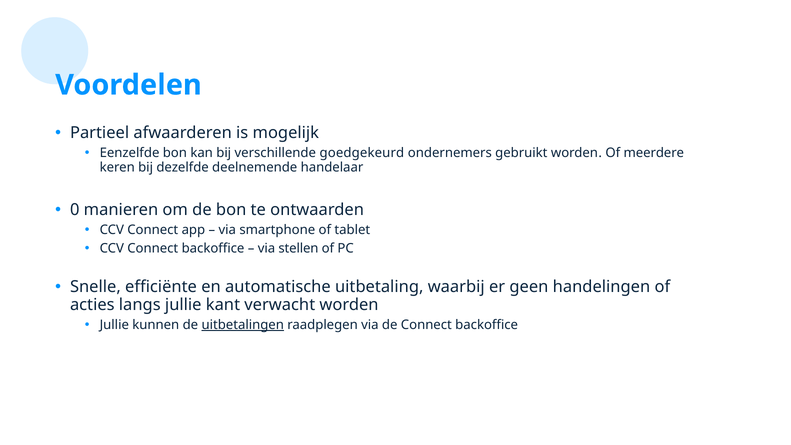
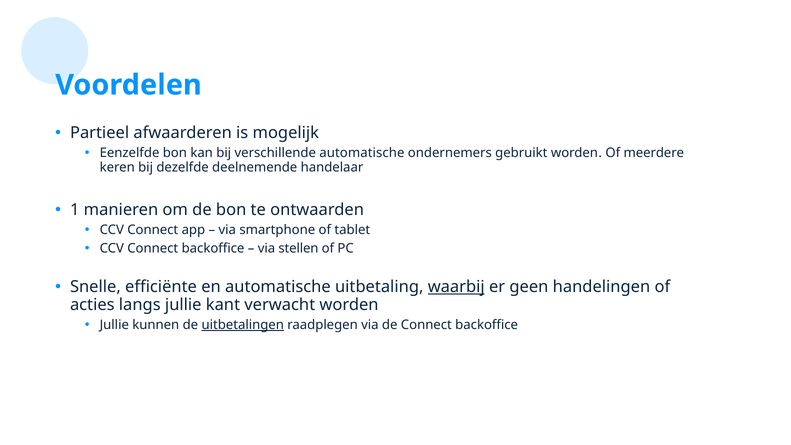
verschillende goedgekeurd: goedgekeurd -> automatische
0: 0 -> 1
waarbij underline: none -> present
